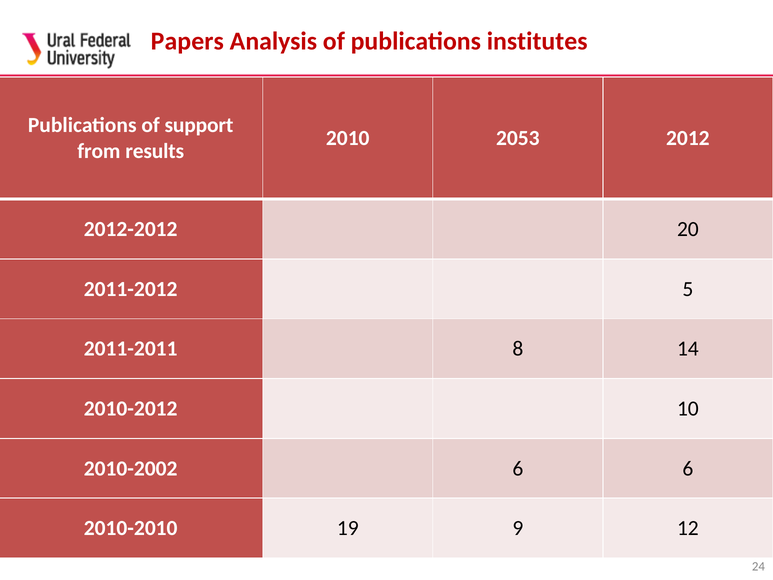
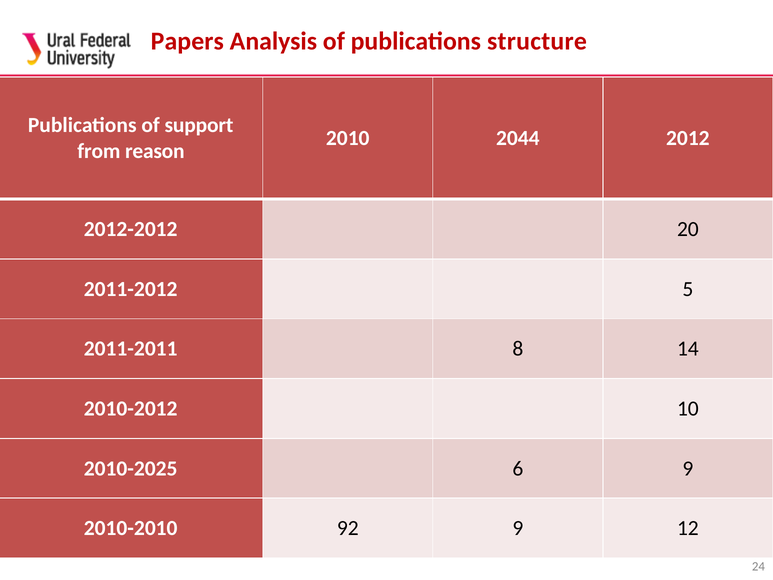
institutes: institutes -> structure
2053: 2053 -> 2044
results: results -> reason
2010-2002: 2010-2002 -> 2010-2025
6 6: 6 -> 9
19: 19 -> 92
